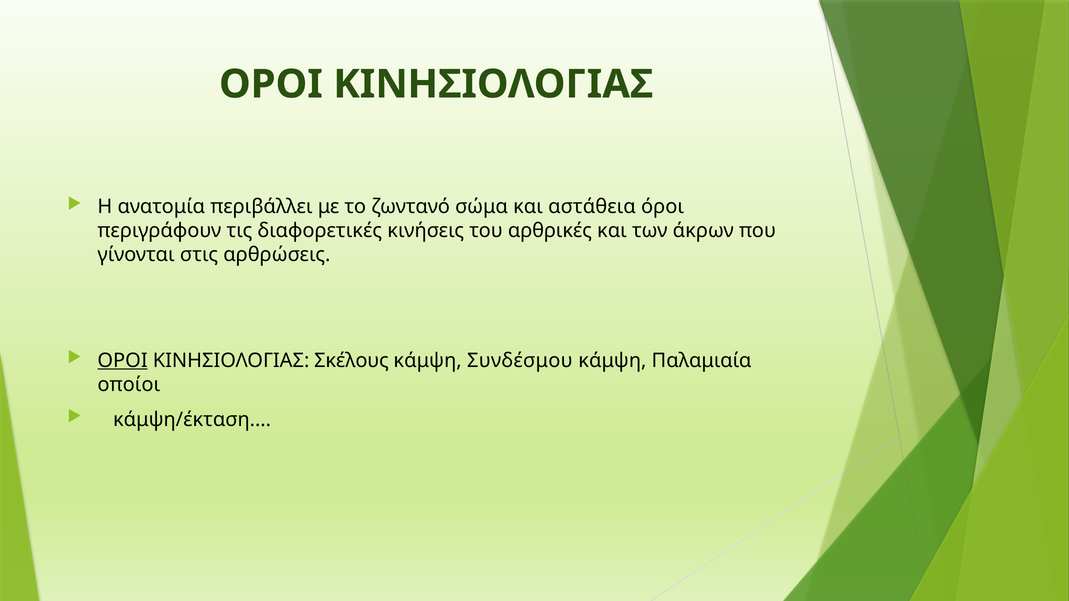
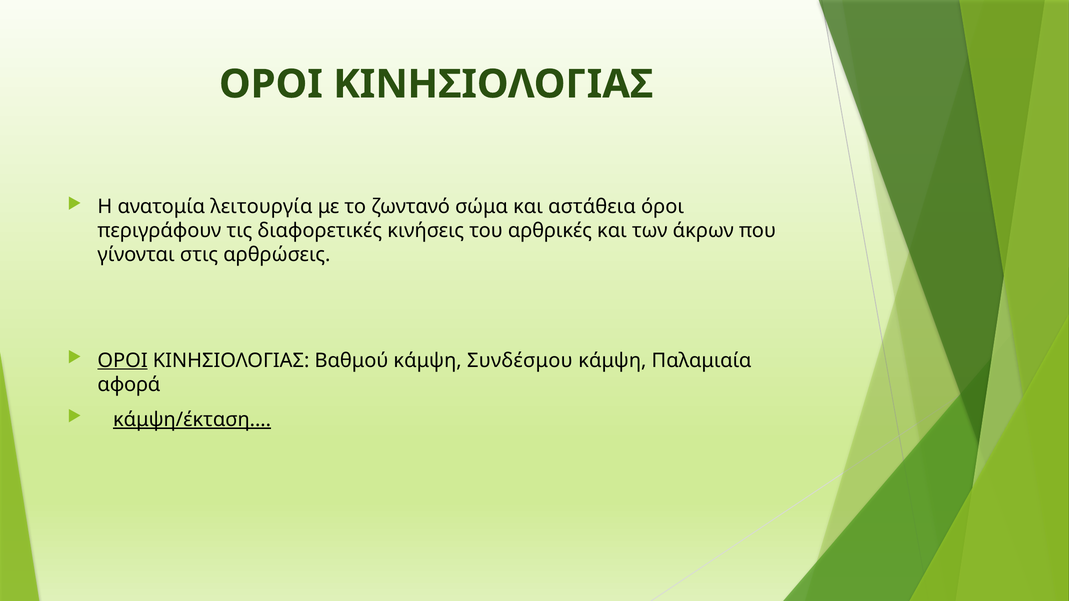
περιβάλλει: περιβάλλει -> λειτουργία
Σκέλους: Σκέλους -> Βαθμού
οποίοι: οποίοι -> αφορά
κάμψη/έκταση underline: none -> present
